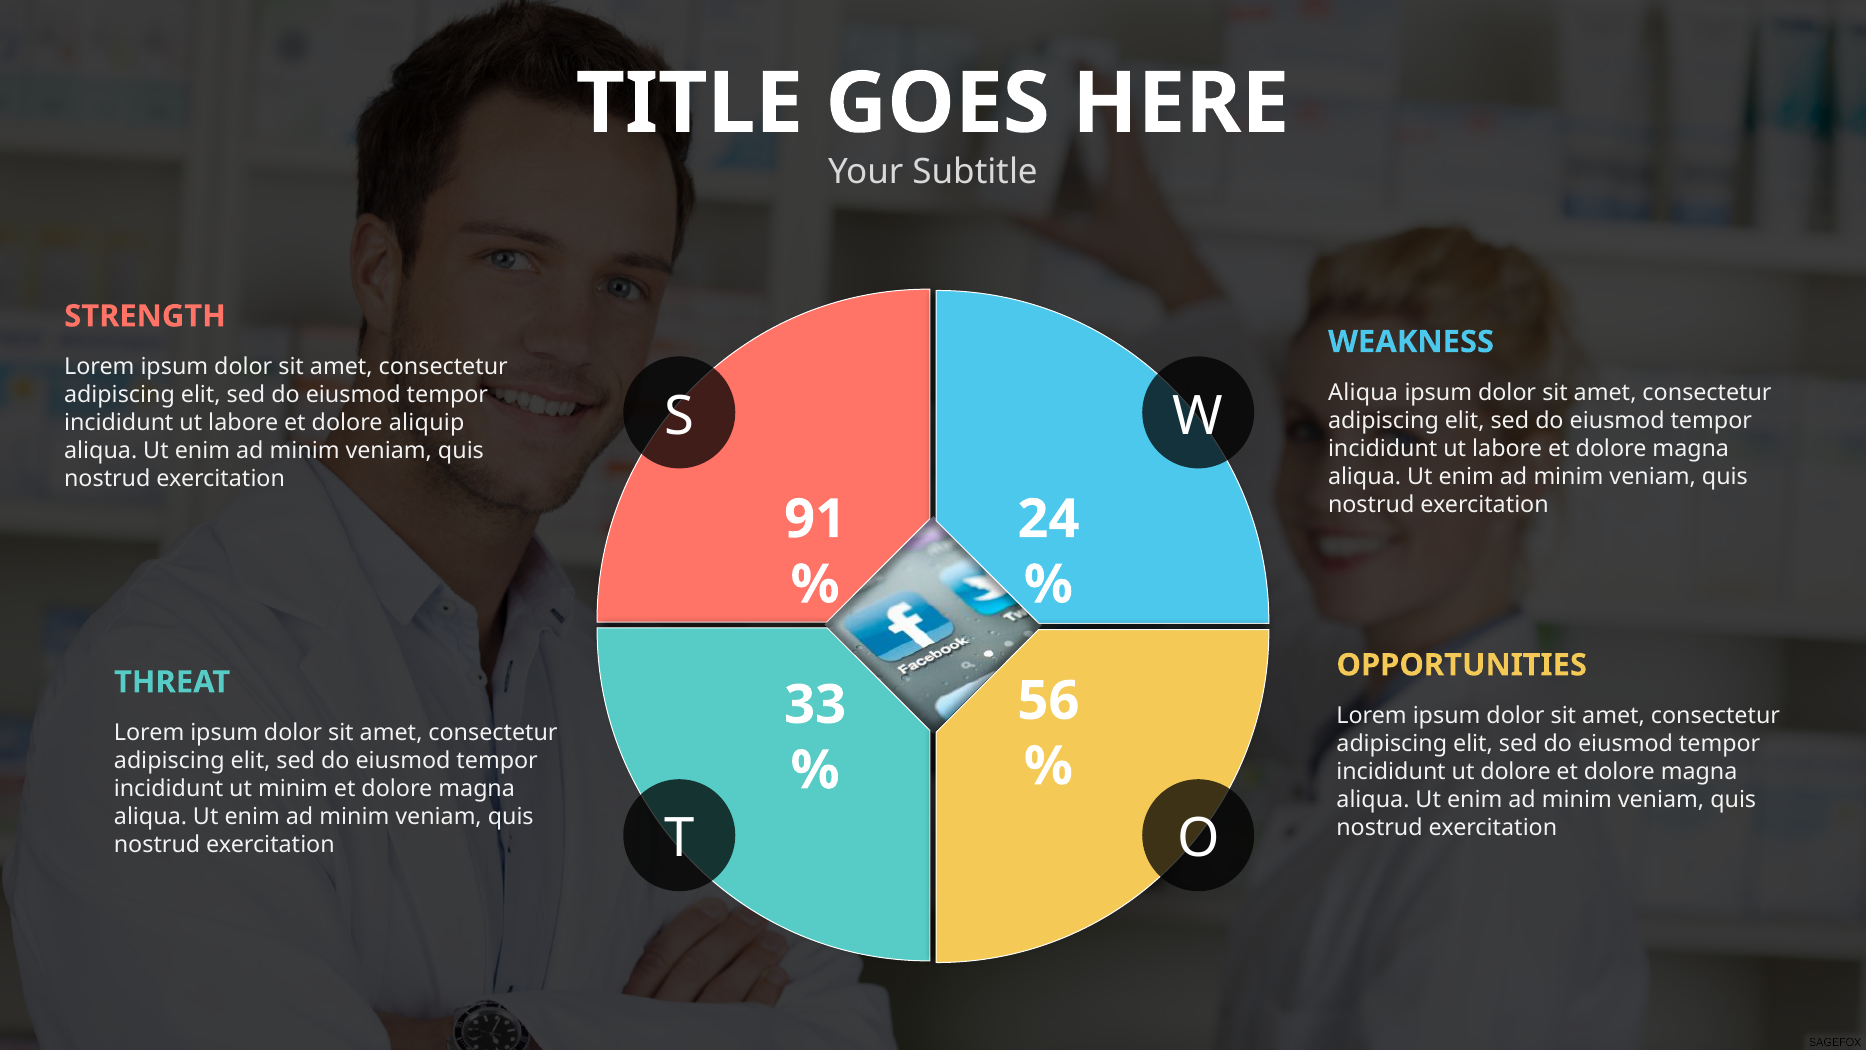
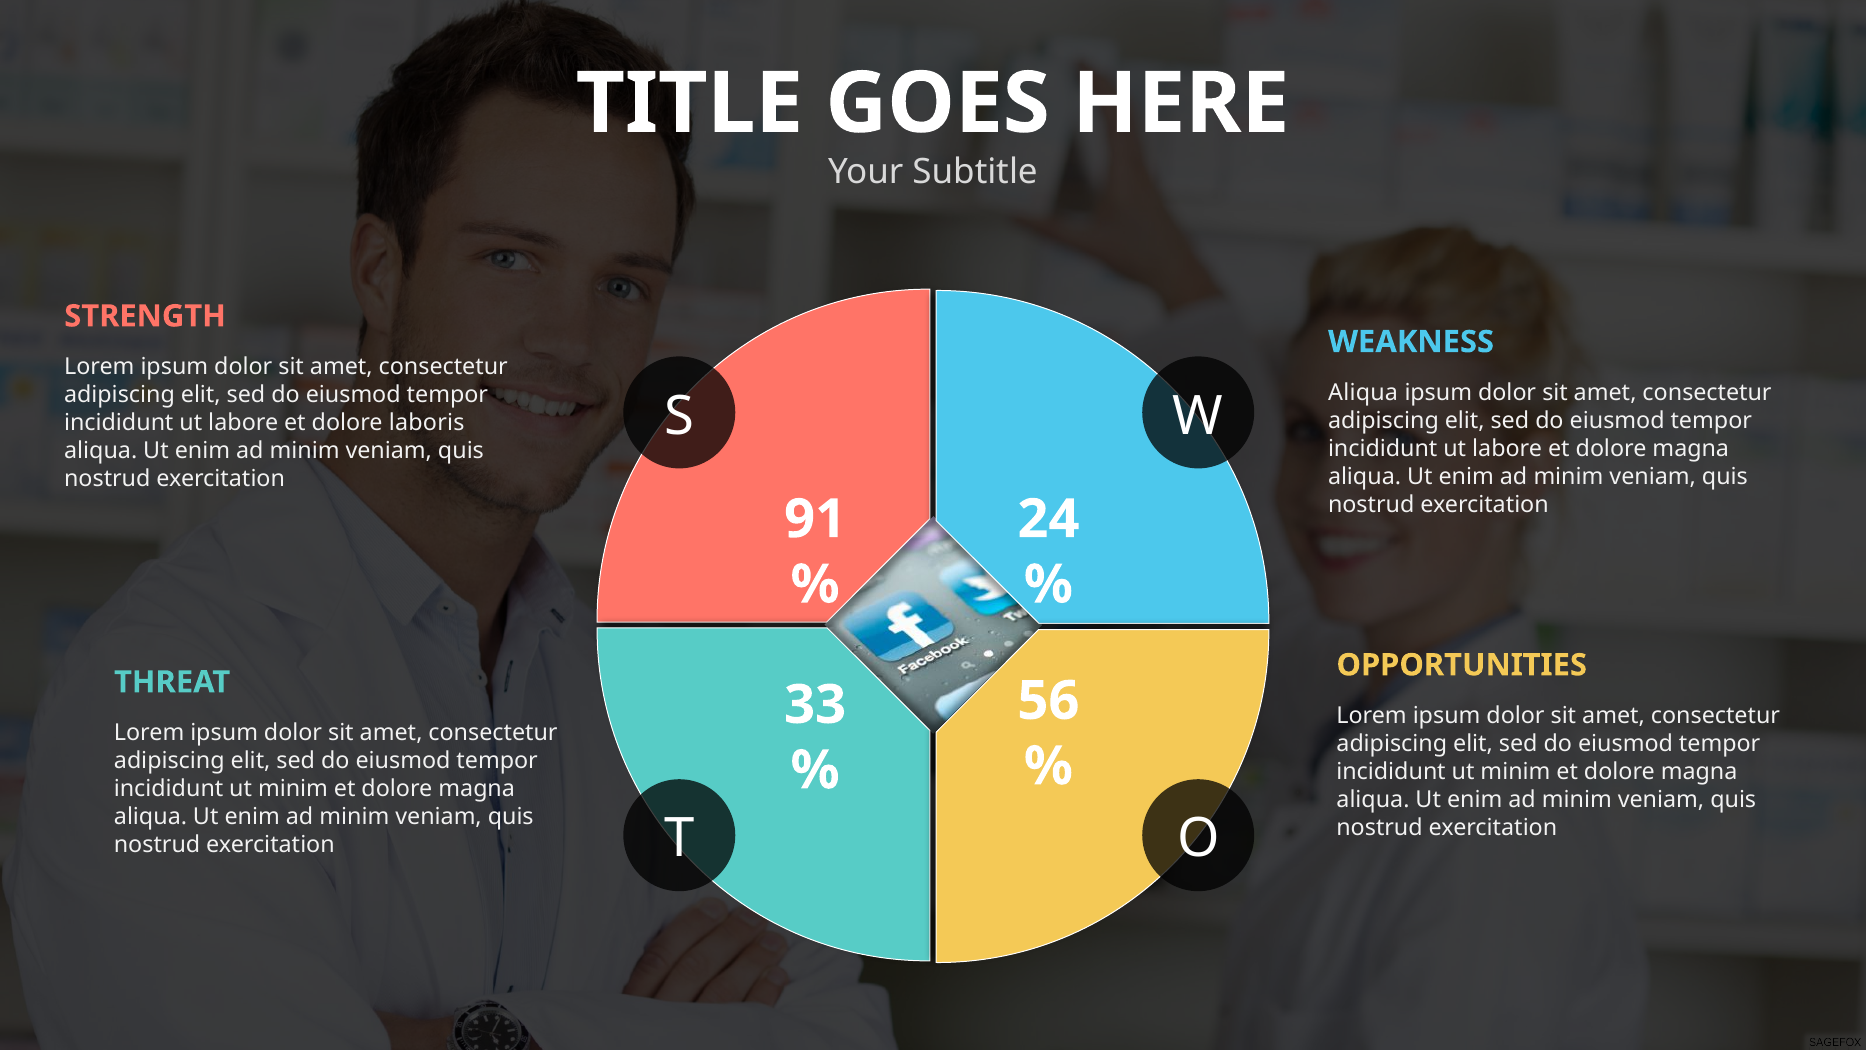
aliquip: aliquip -> laboris
dolore at (1516, 772): dolore -> minim
